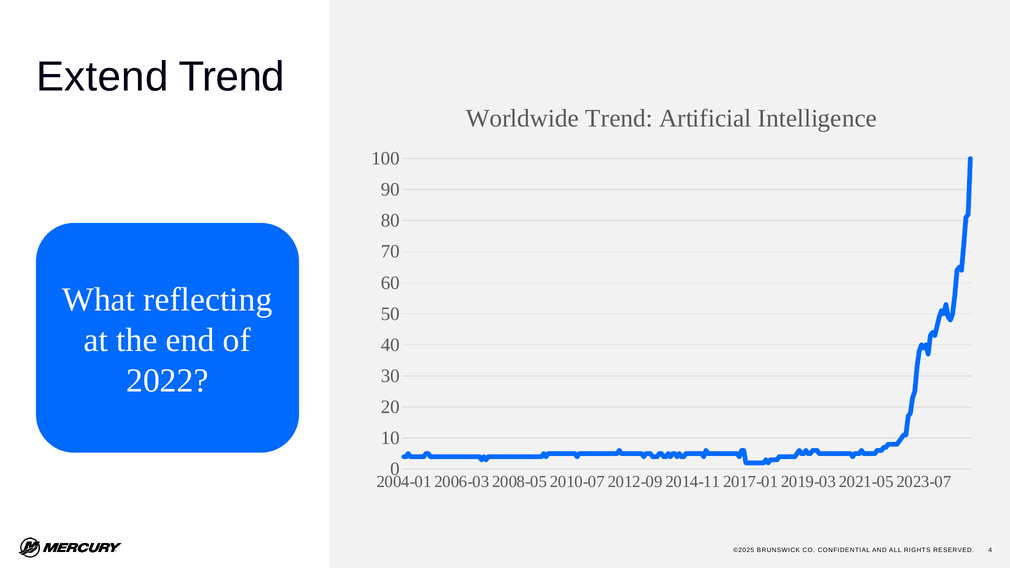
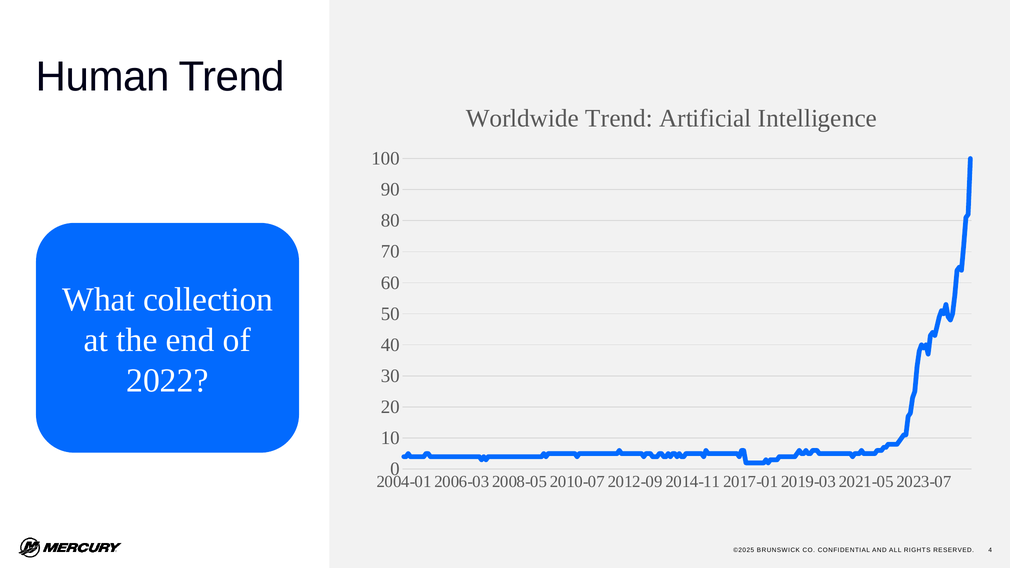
Extend: Extend -> Human
reflecting: reflecting -> collection
